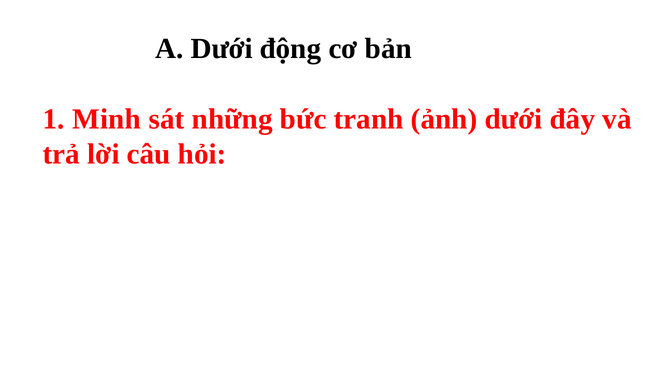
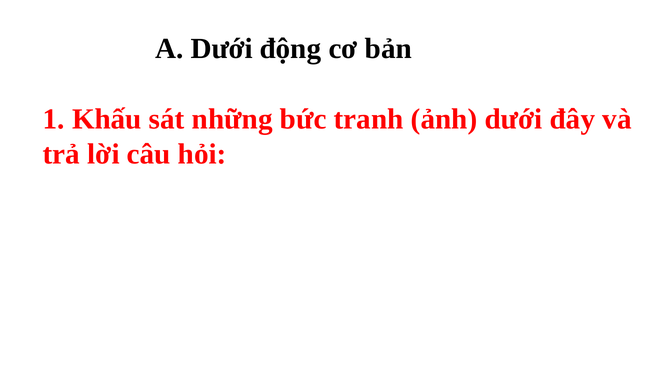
Minh: Minh -> Khấu
